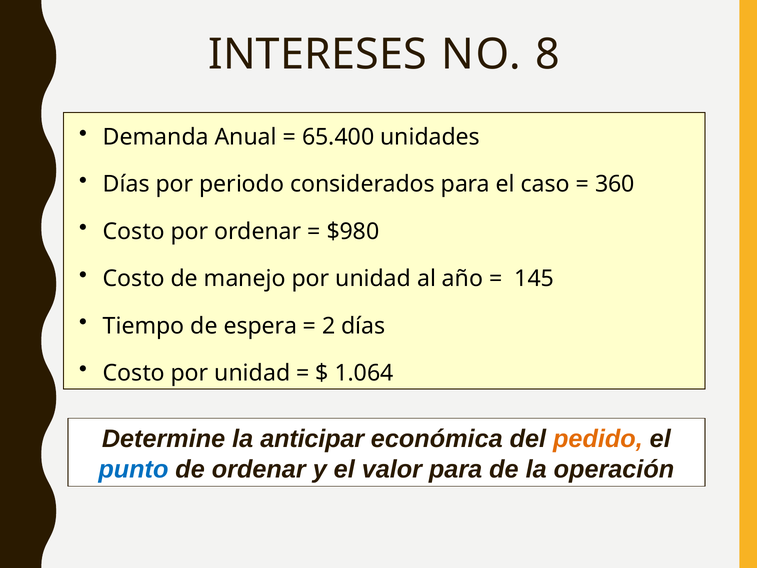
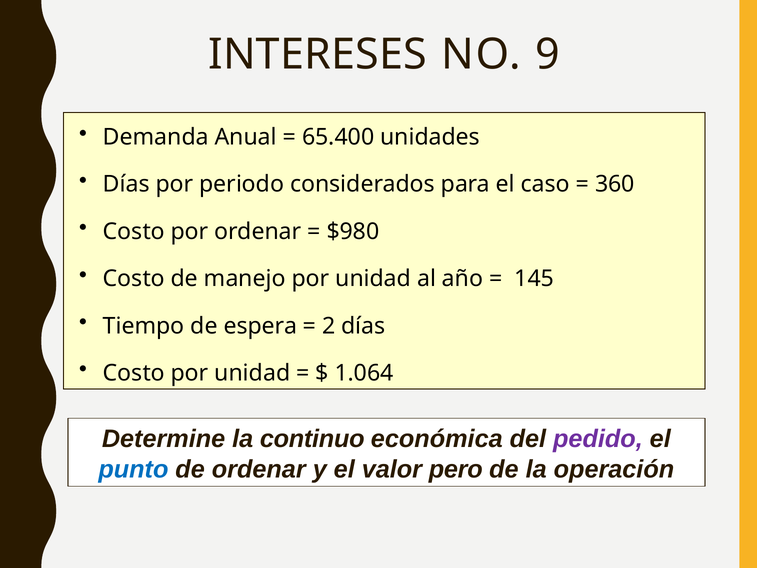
8: 8 -> 9
anticipar: anticipar -> continuo
pedido colour: orange -> purple
valor para: para -> pero
